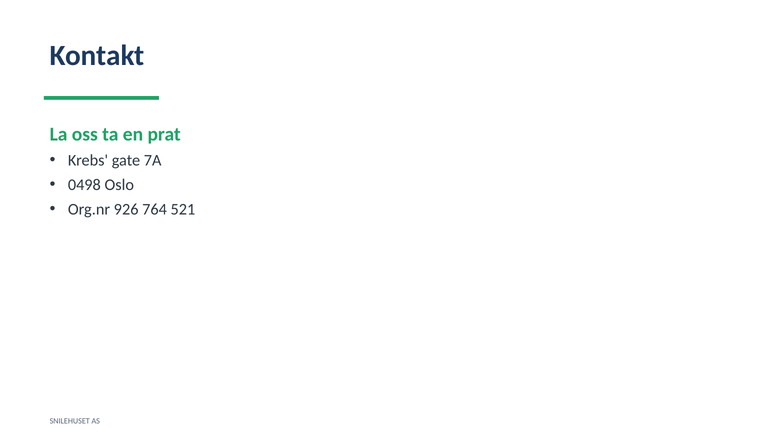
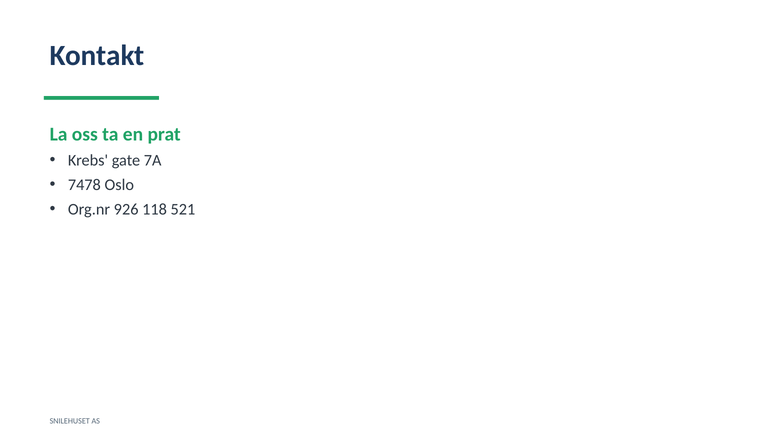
0498: 0498 -> 7478
764: 764 -> 118
